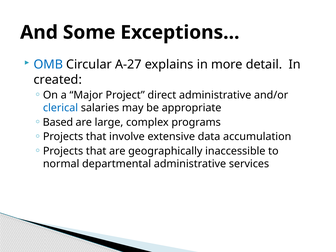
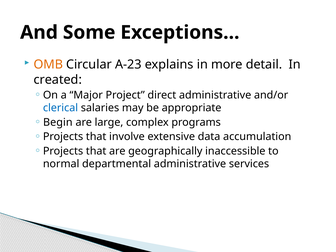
OMB colour: blue -> orange
A-27: A-27 -> A-23
Based: Based -> Begin
